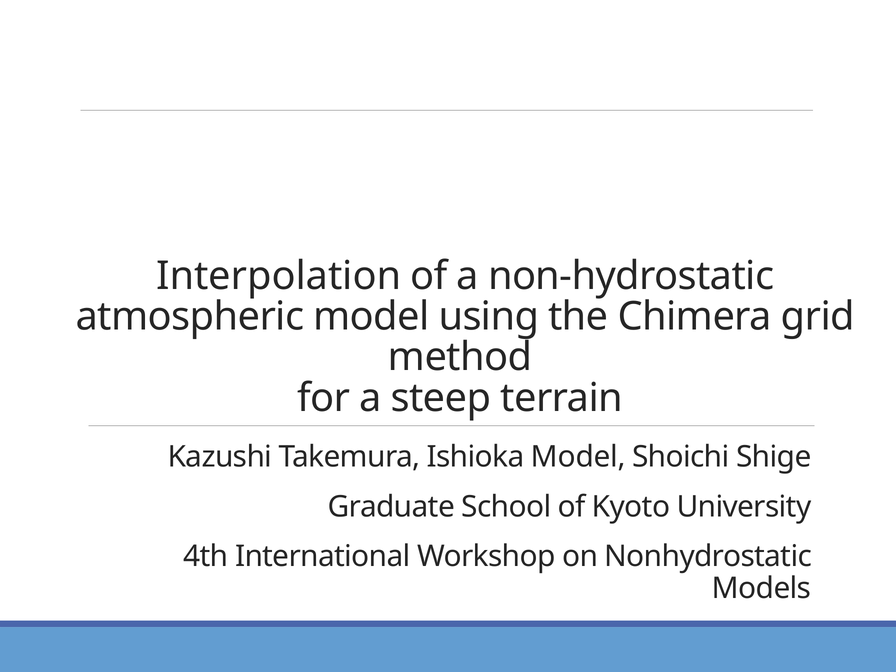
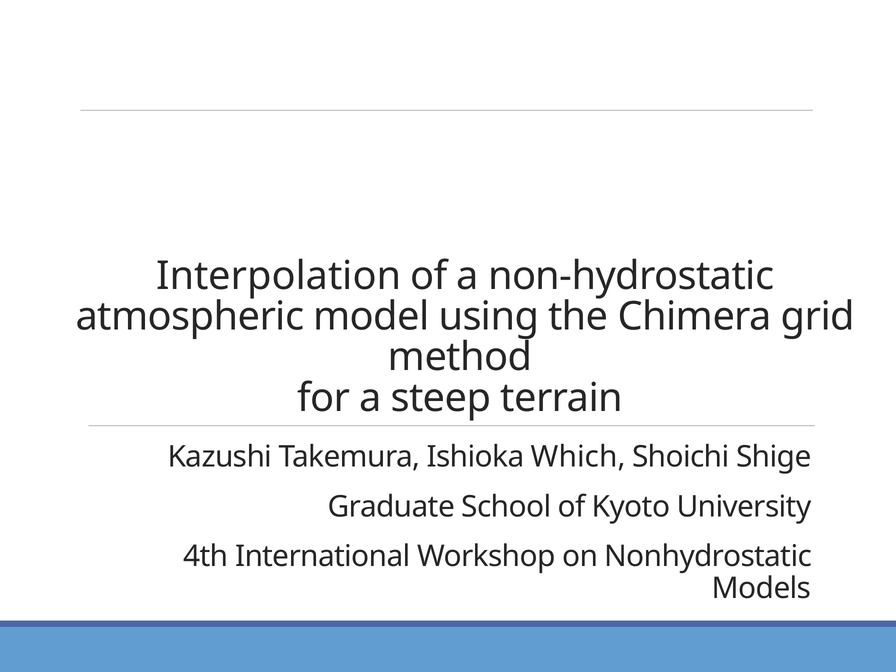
Ishioka Model: Model -> Which
